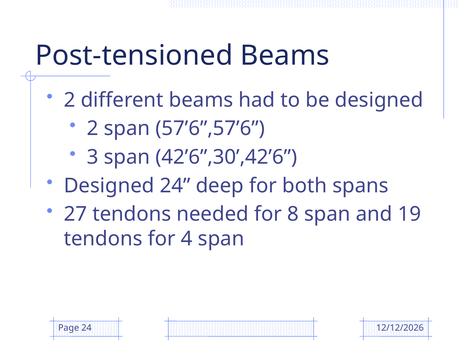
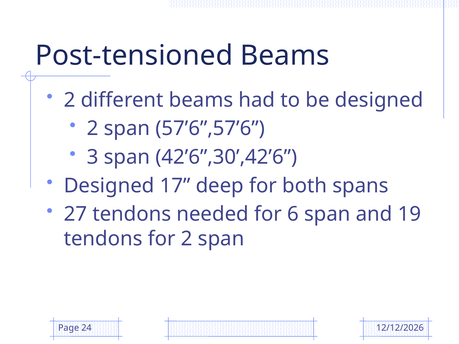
Designed 24: 24 -> 17
8: 8 -> 6
for 4: 4 -> 2
